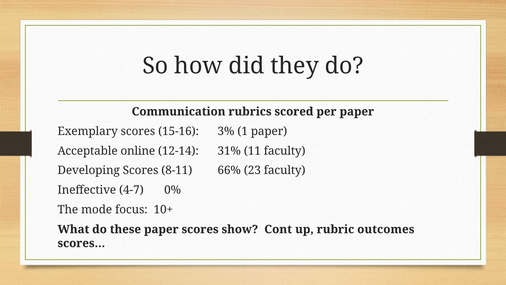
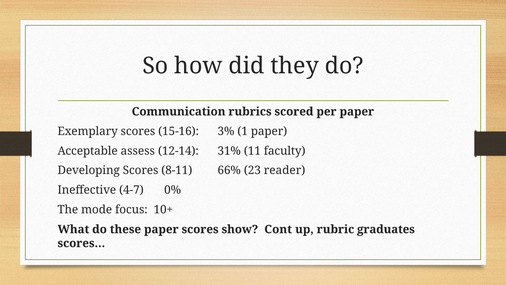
online: online -> assess
23 faculty: faculty -> reader
outcomes: outcomes -> graduates
